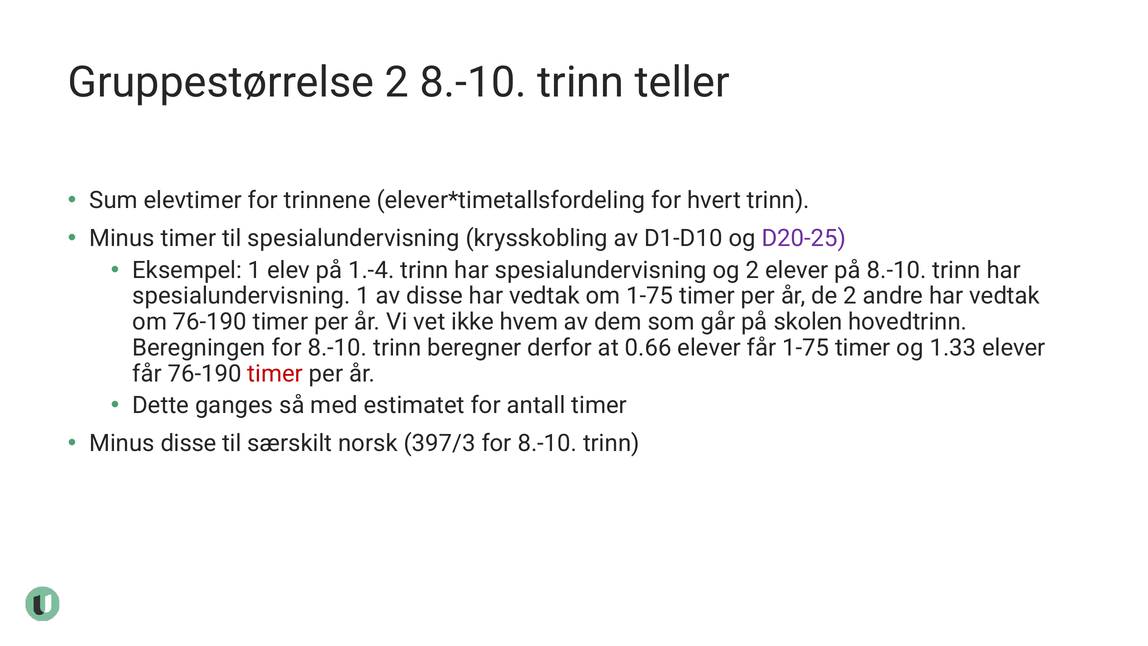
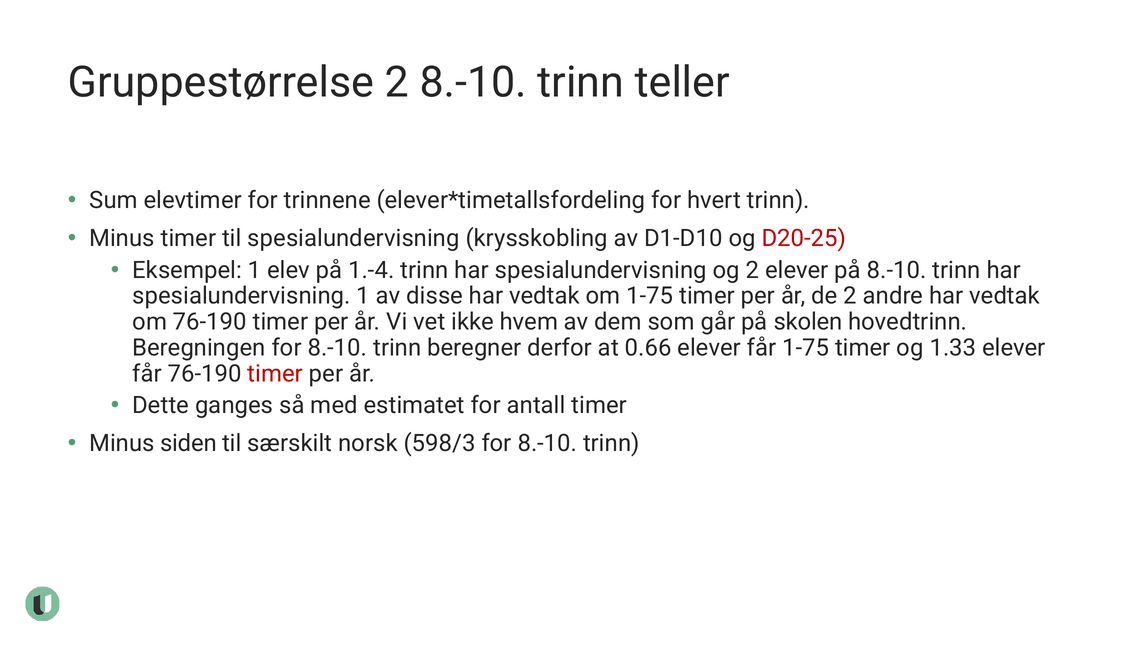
D20-25 colour: purple -> red
Minus disse: disse -> siden
397/3: 397/3 -> 598/3
